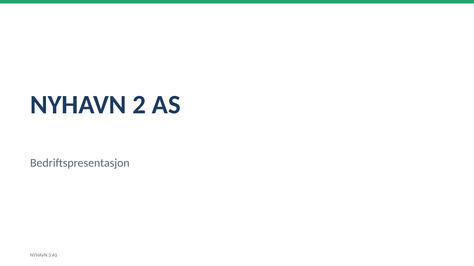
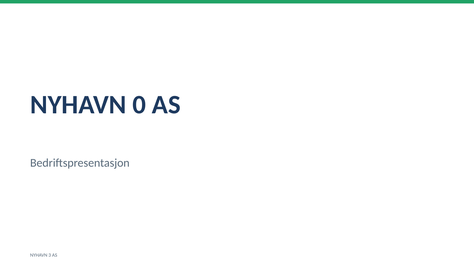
2: 2 -> 0
